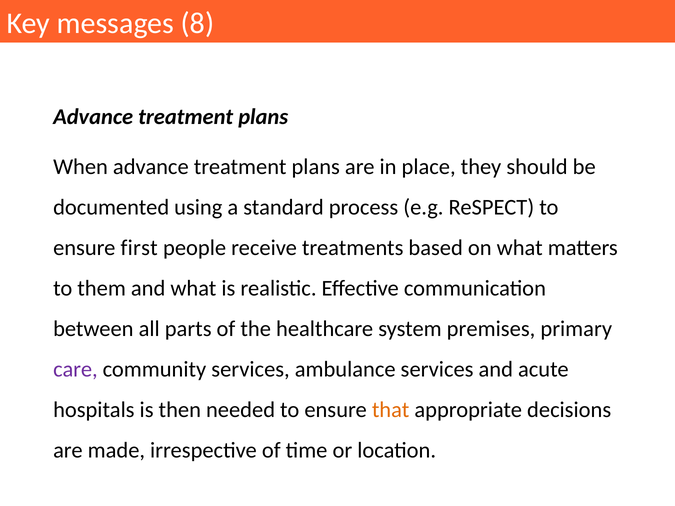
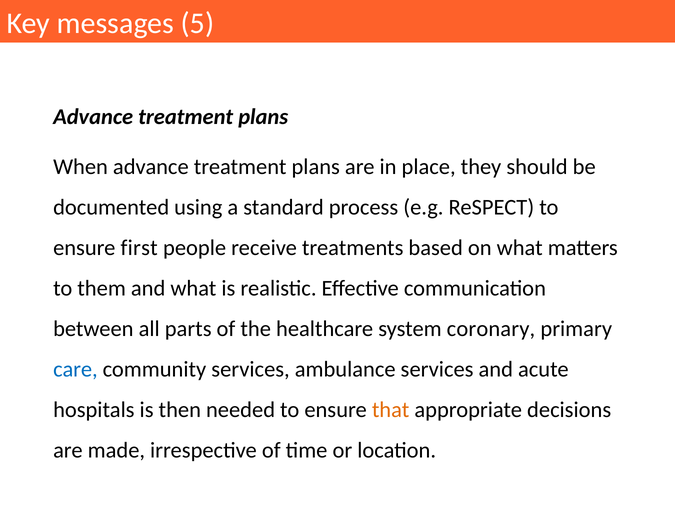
8: 8 -> 5
premises: premises -> coronary
care colour: purple -> blue
